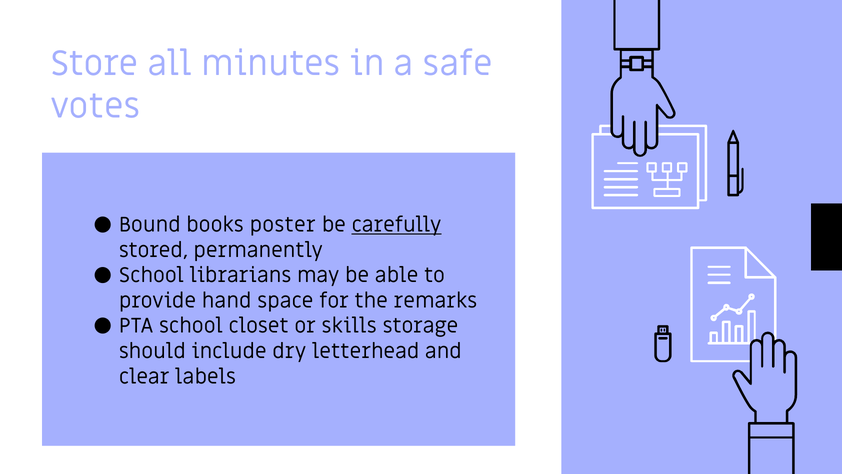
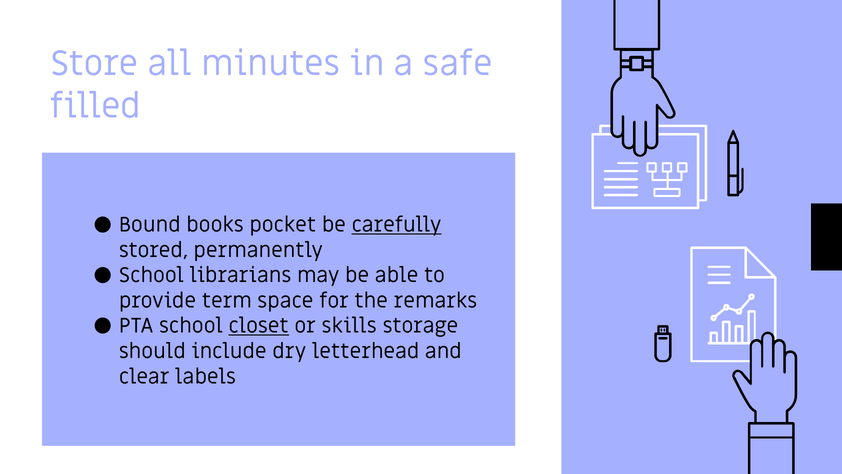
votes: votes -> filled
poster: poster -> pocket
hand: hand -> term
closet underline: none -> present
